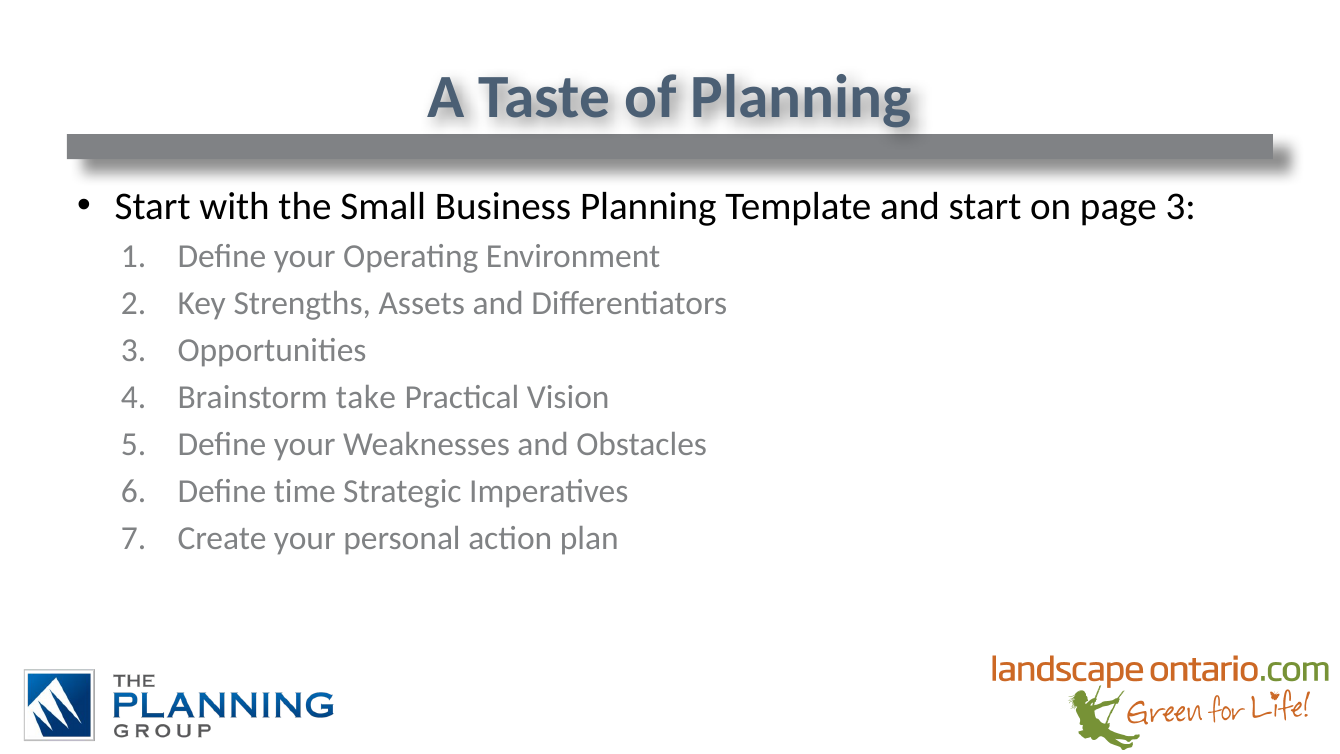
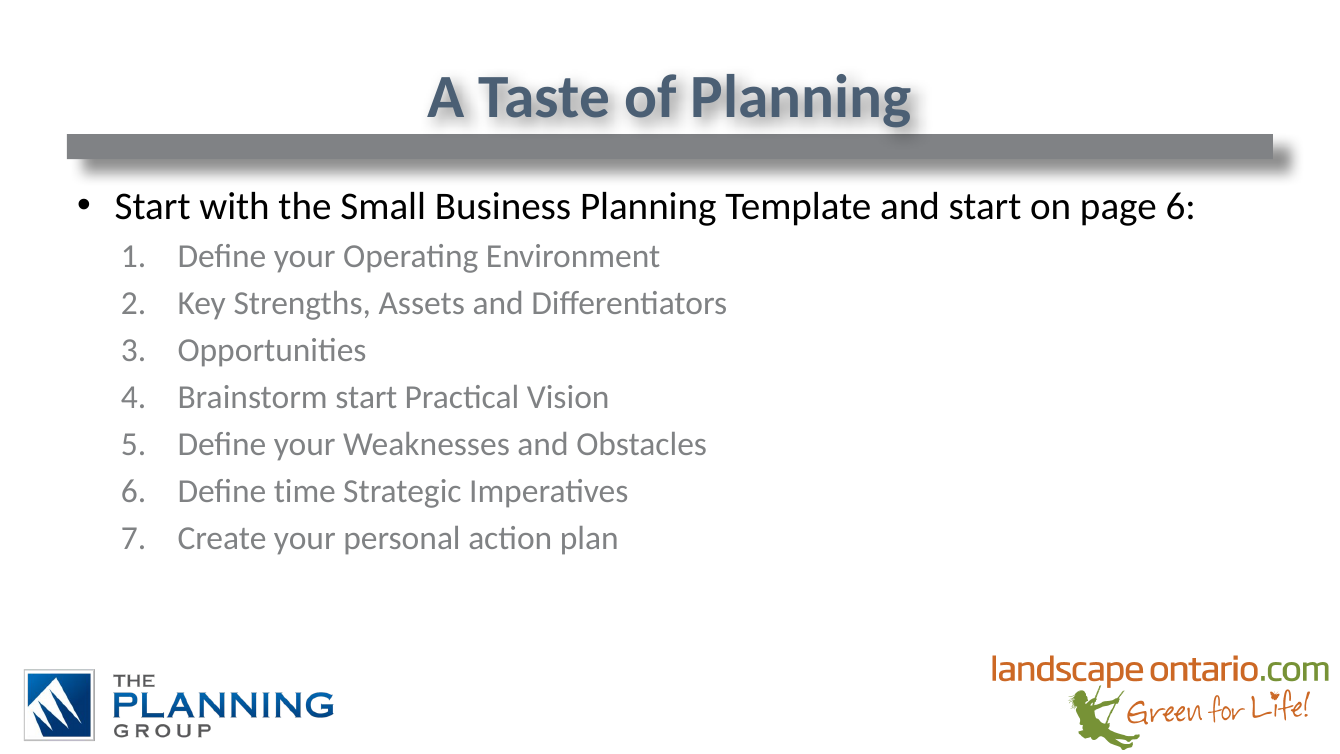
page 3: 3 -> 6
Brainstorm take: take -> start
